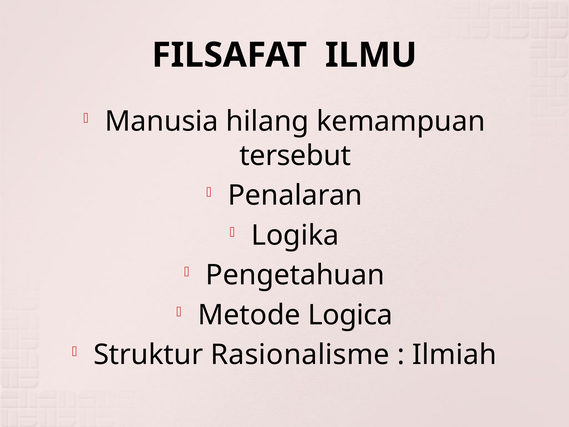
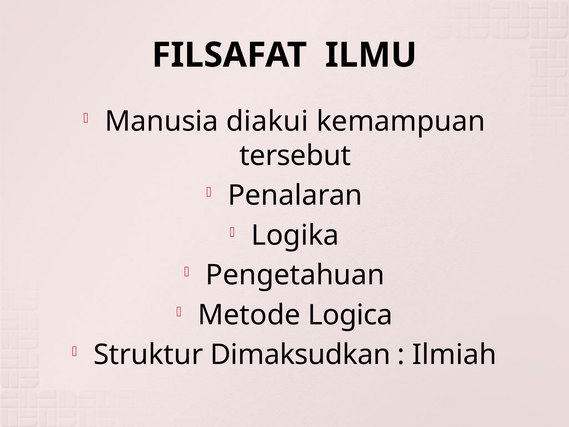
hilang: hilang -> diakui
Rasionalisme: Rasionalisme -> Dimaksudkan
